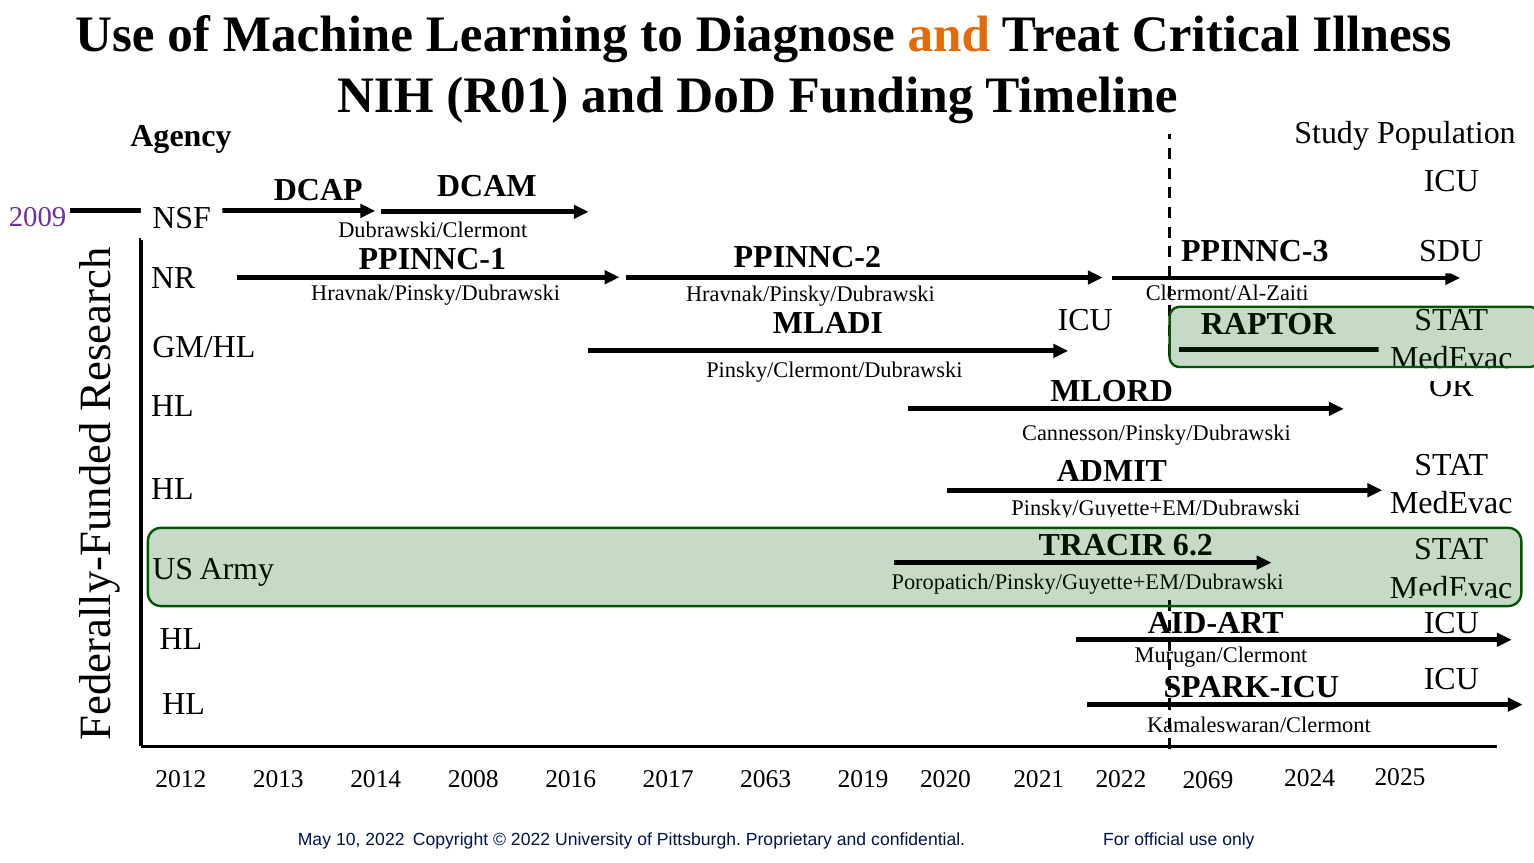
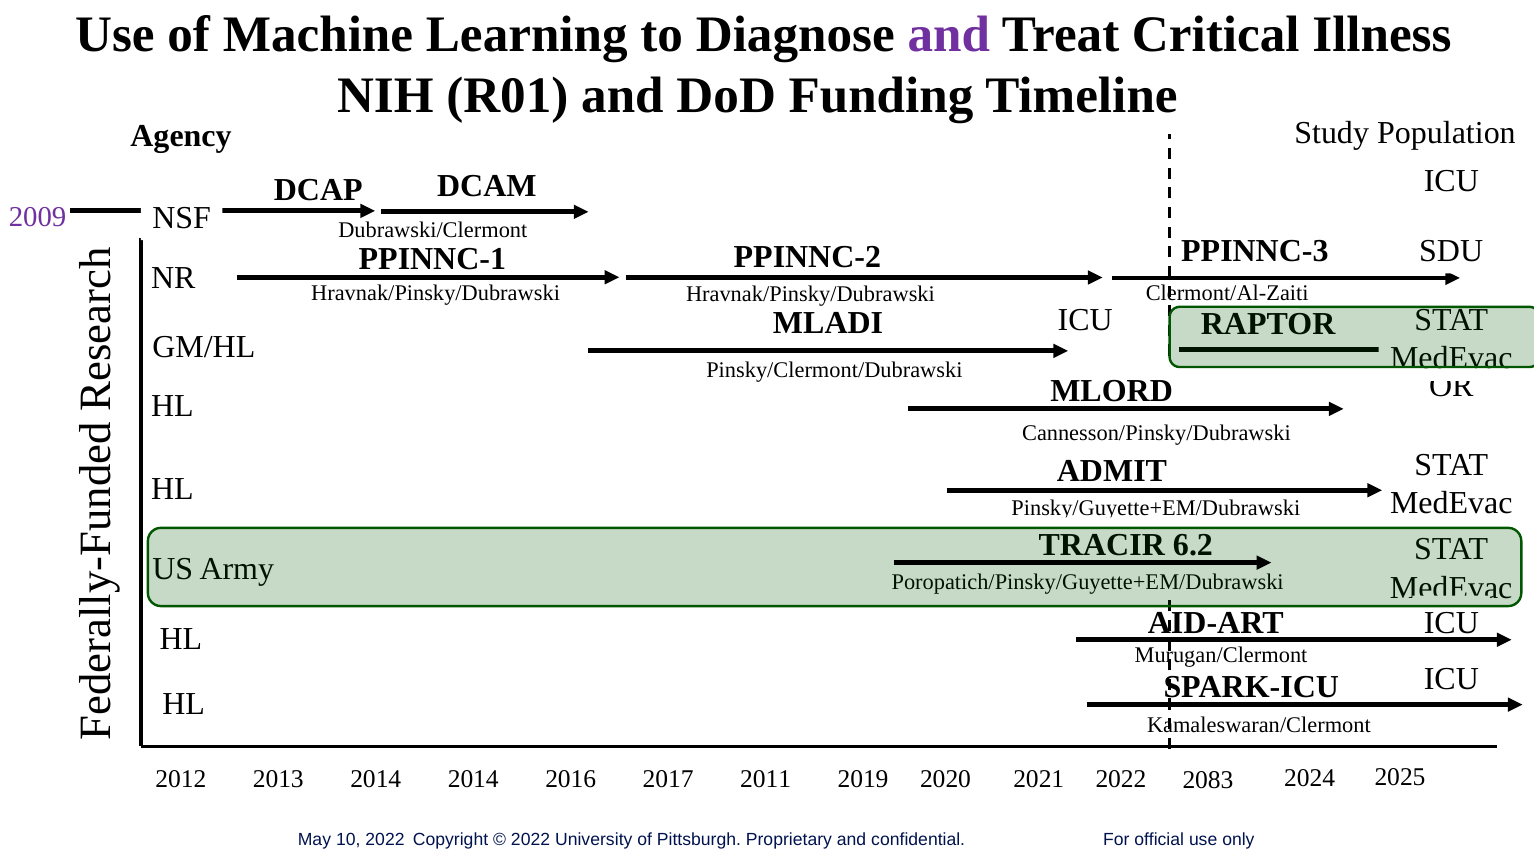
and at (949, 35) colour: orange -> purple
2014 2008: 2008 -> 2014
2063: 2063 -> 2011
2069: 2069 -> 2083
